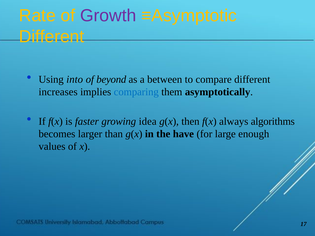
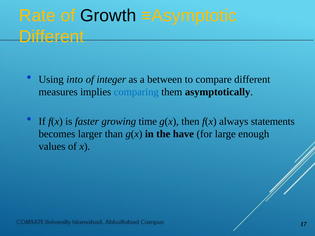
Growth colour: purple -> black
beyond: beyond -> integer
increases: increases -> measures
idea: idea -> time
algorithms: algorithms -> statements
